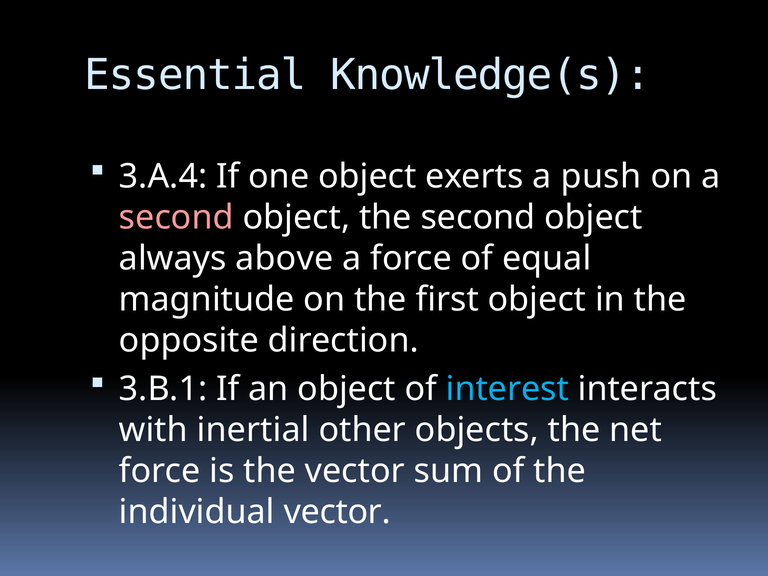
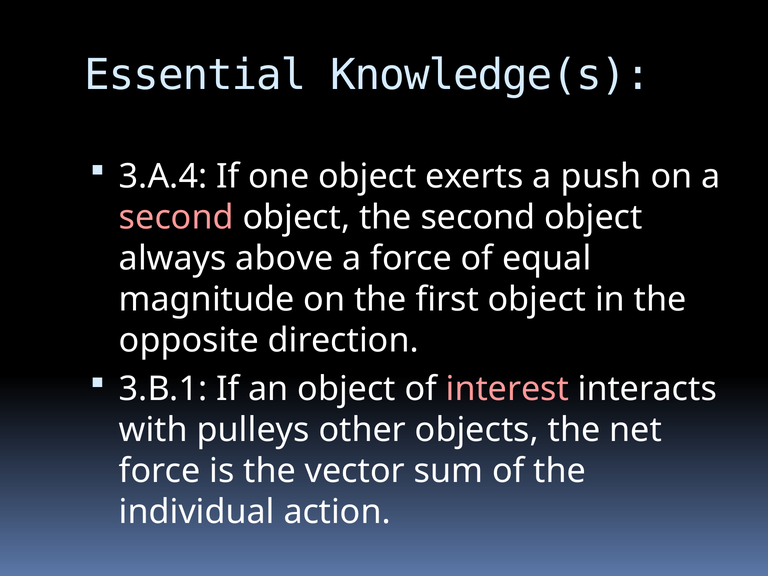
interest colour: light blue -> pink
inertial: inertial -> pulleys
individual vector: vector -> action
